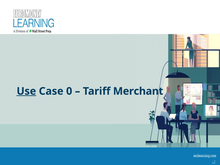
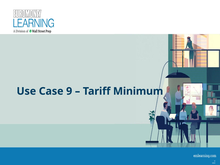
Use underline: present -> none
0: 0 -> 9
Merchant: Merchant -> Minimum
